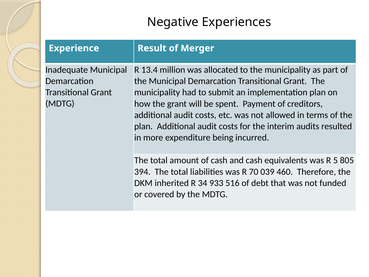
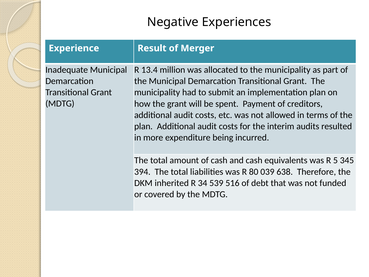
805: 805 -> 345
70: 70 -> 80
460: 460 -> 638
933: 933 -> 539
